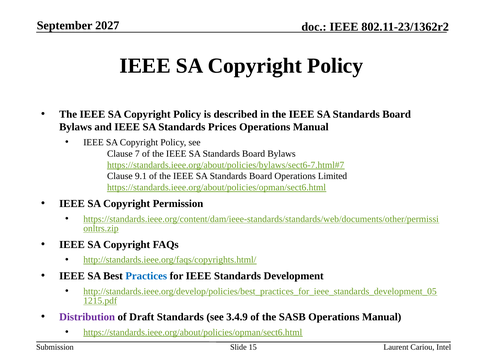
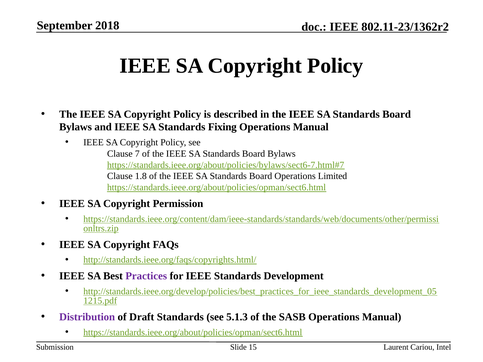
2027: 2027 -> 2018
Prices: Prices -> Fixing
9.1: 9.1 -> 1.8
Practices colour: blue -> purple
3.4.9: 3.4.9 -> 5.1.3
